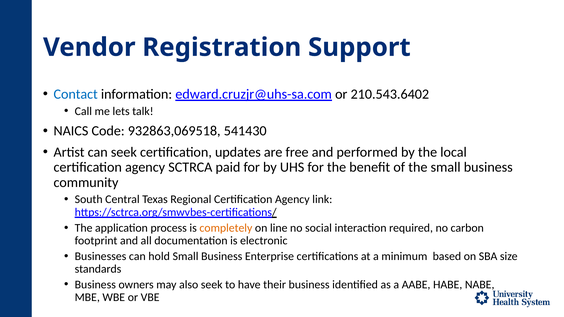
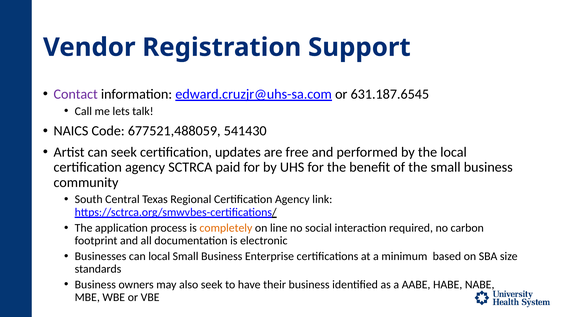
Contact colour: blue -> purple
210.543.6402: 210.543.6402 -> 631.187.6545
932863,069518: 932863,069518 -> 677521,488059
can hold: hold -> local
